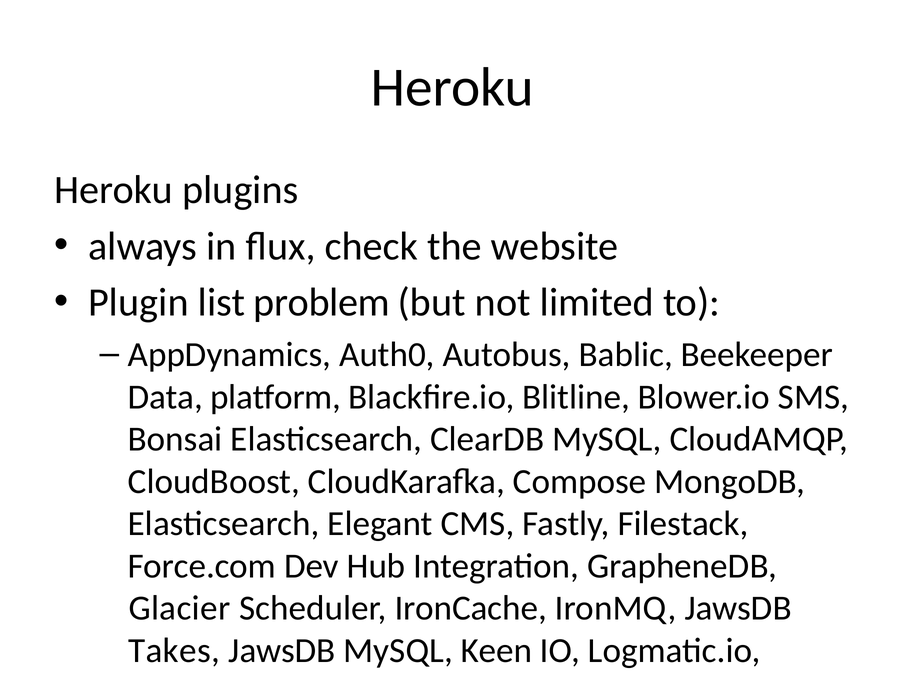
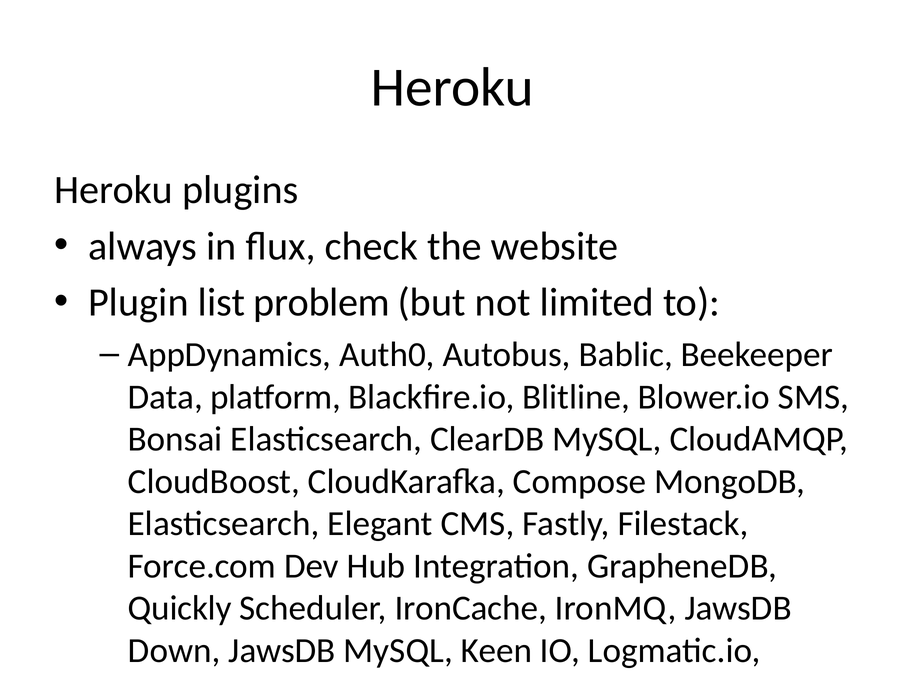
Glacier: Glacier -> Quickly
Takes: Takes -> Down
